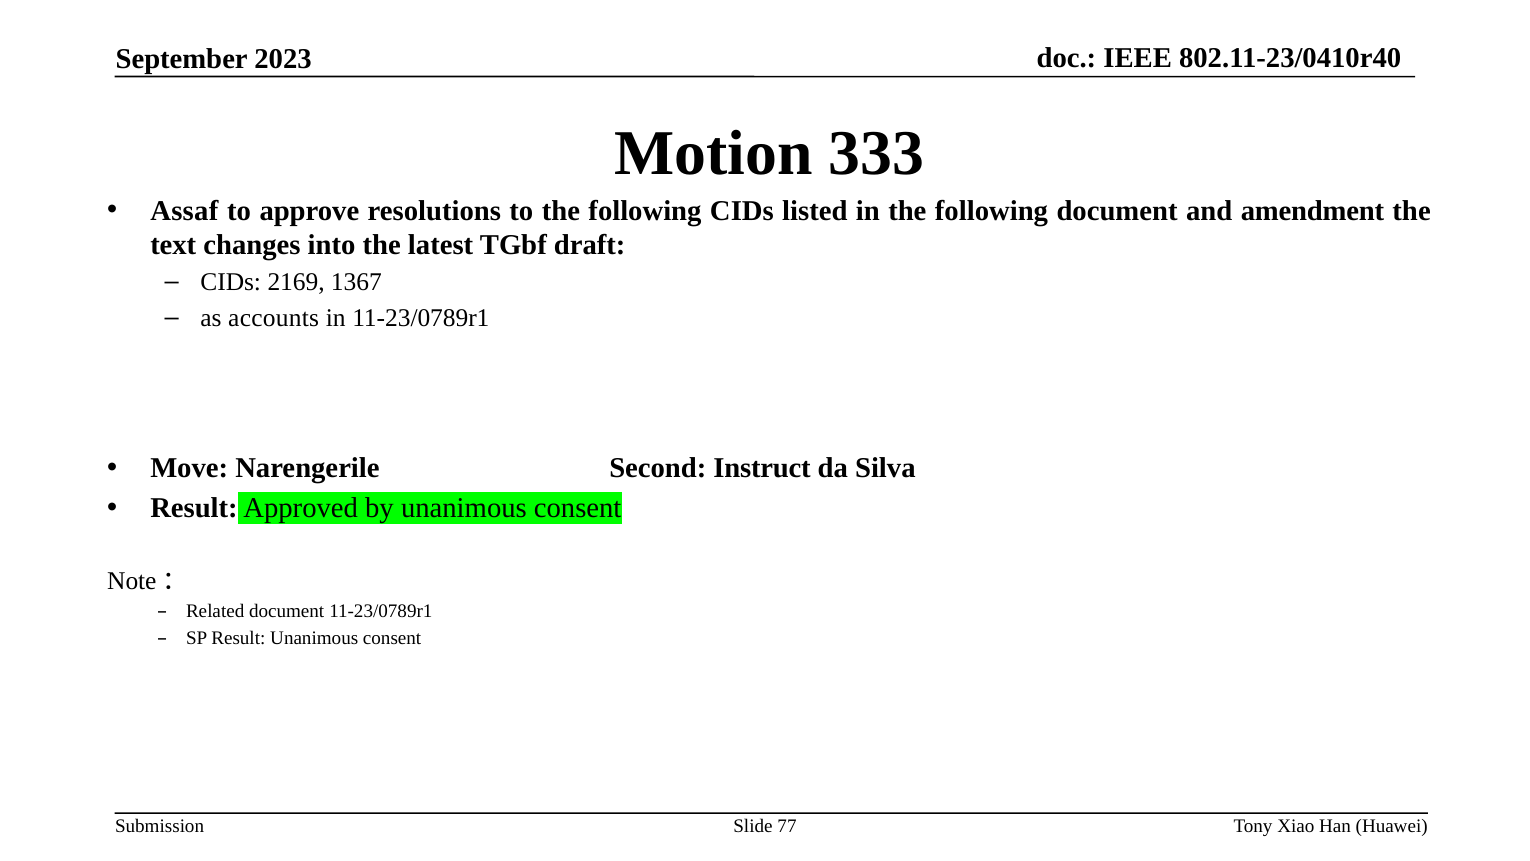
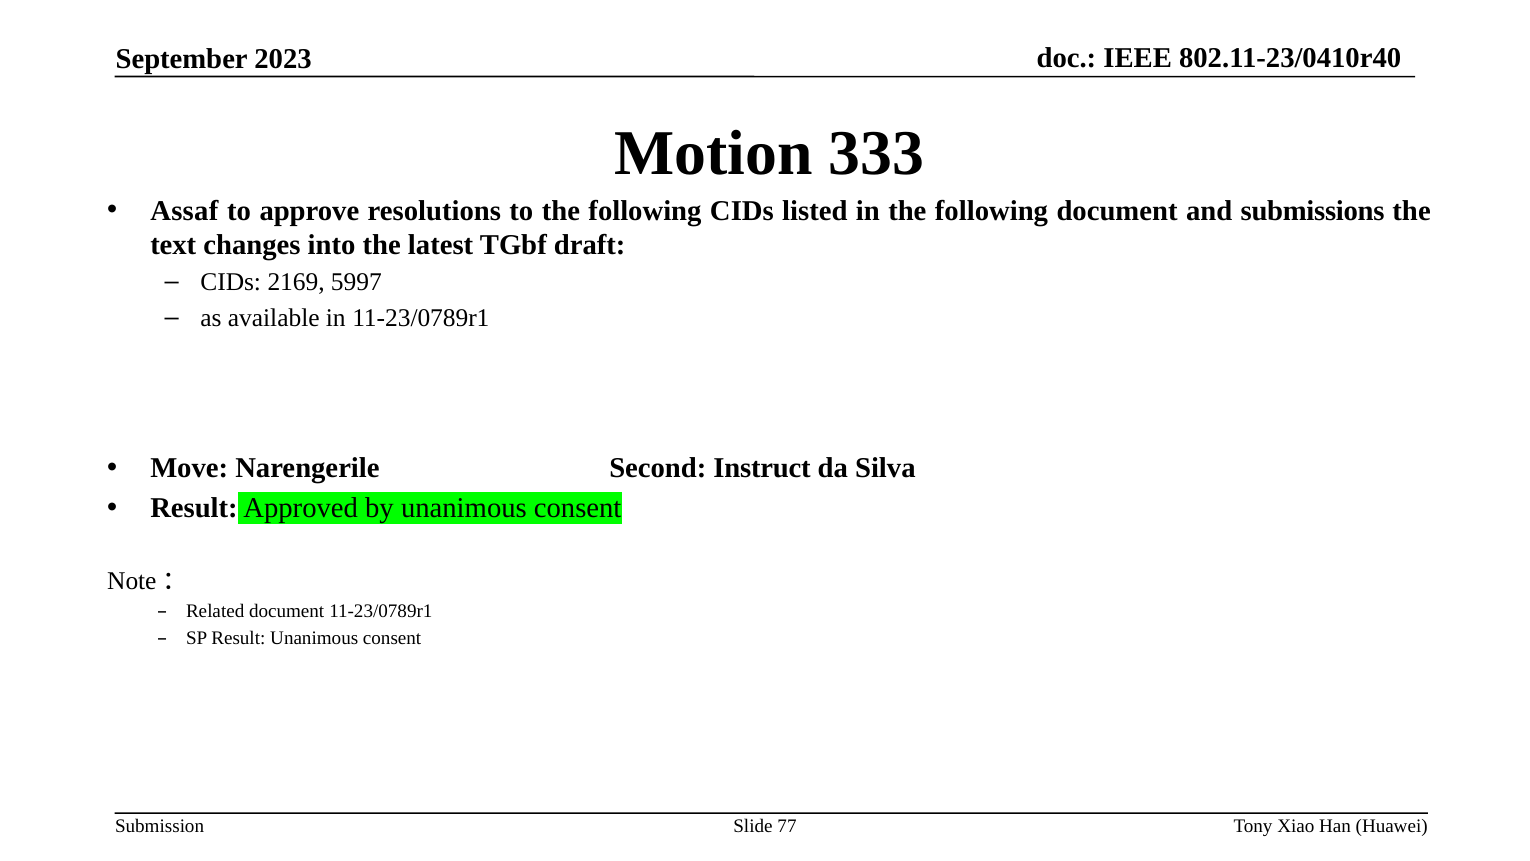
amendment: amendment -> submissions
1367: 1367 -> 5997
accounts: accounts -> available
